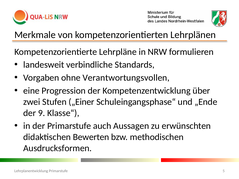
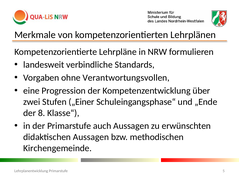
9: 9 -> 8
didaktischen Bewerten: Bewerten -> Aussagen
Ausdrucksformen: Ausdrucksformen -> Kirchengemeinde
